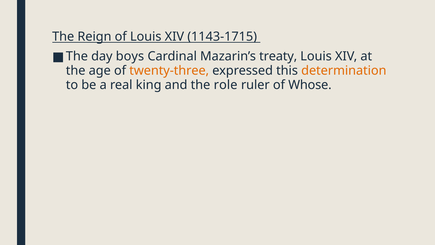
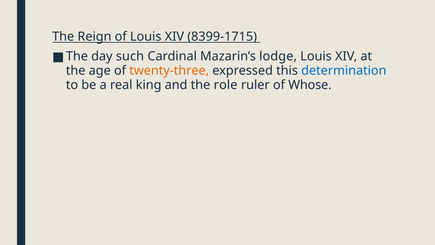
1143-1715: 1143-1715 -> 8399-1715
boys: boys -> such
treaty: treaty -> lodge
determination colour: orange -> blue
